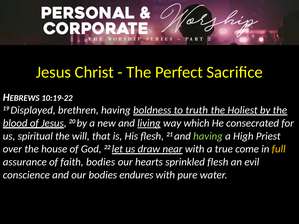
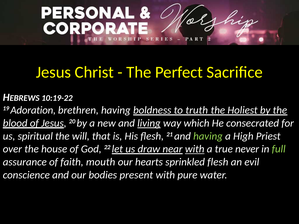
Displayed: Displayed -> Adoration
with at (195, 149) underline: none -> present
come: come -> never
full colour: yellow -> light green
faith bodies: bodies -> mouth
endures: endures -> present
